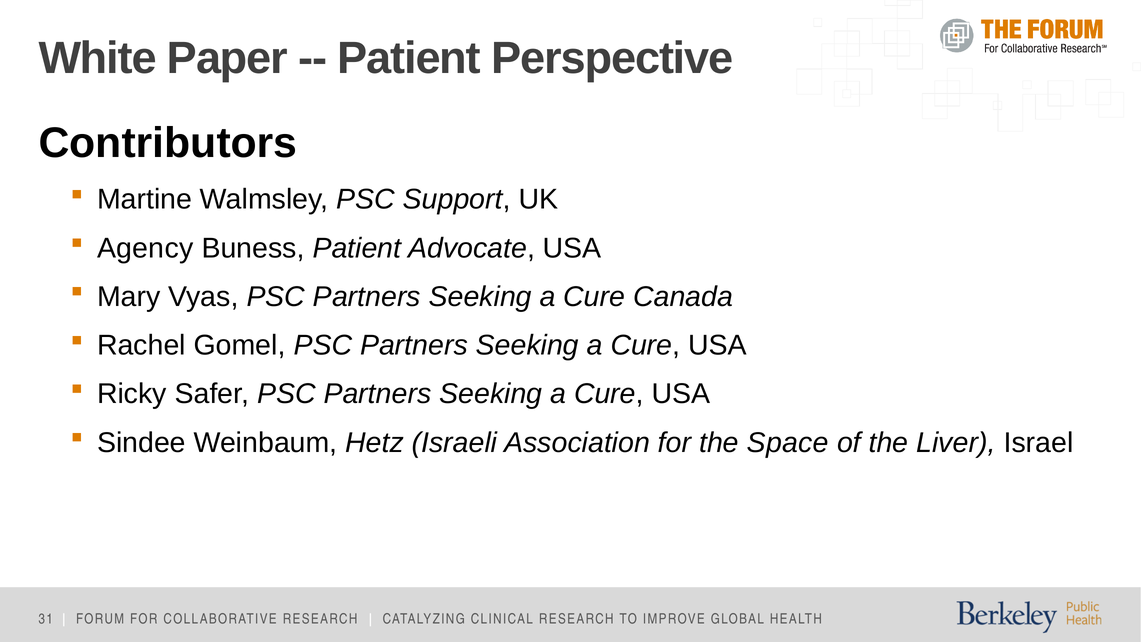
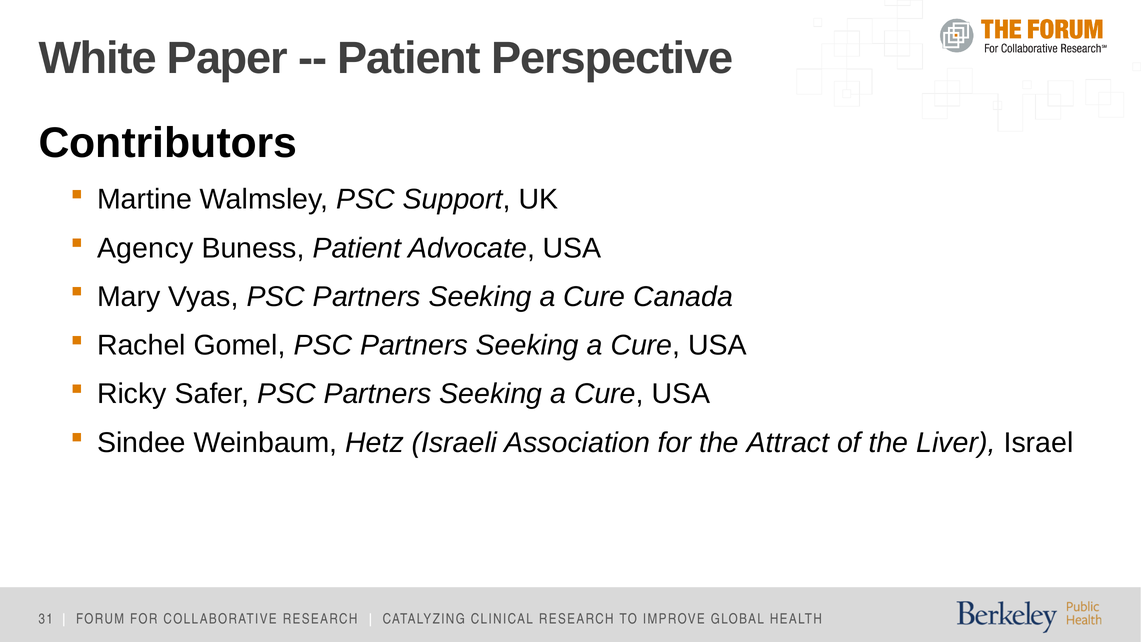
Space: Space -> Attract
